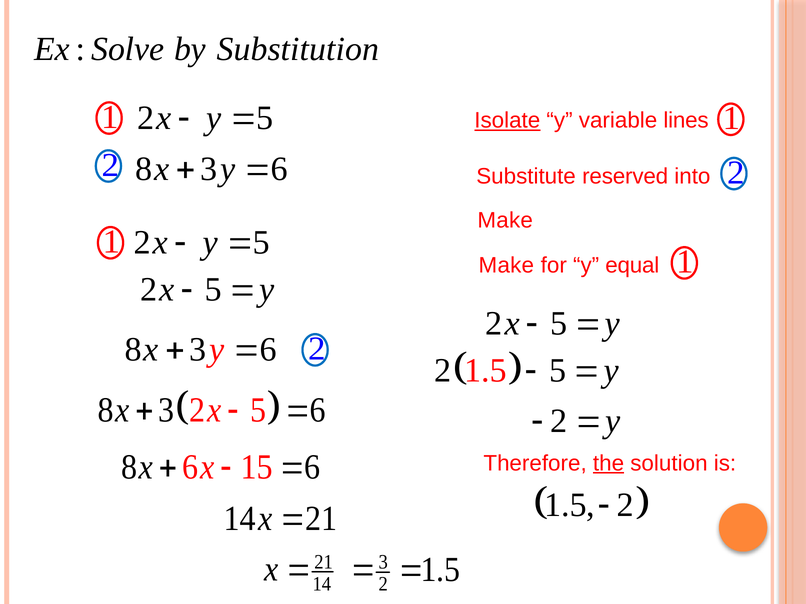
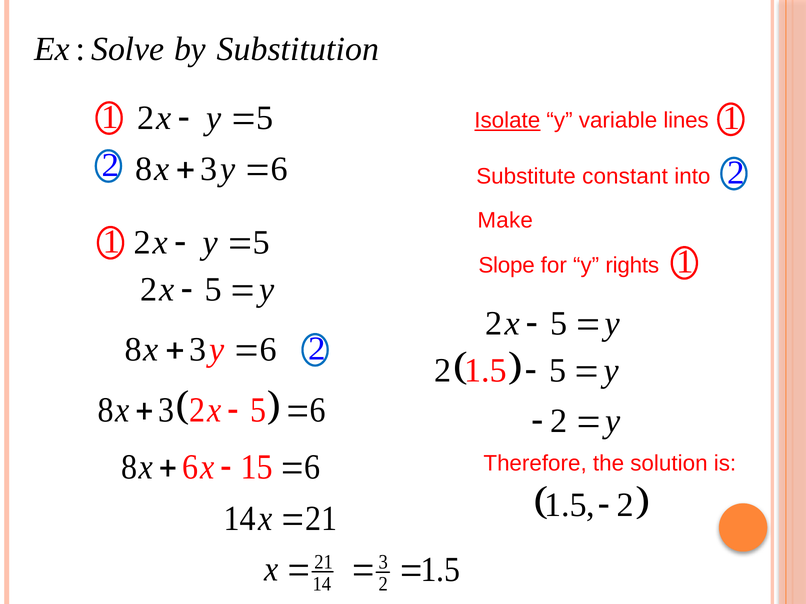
reserved: reserved -> constant
Make at (506, 266): Make -> Slope
equal: equal -> rights
the underline: present -> none
